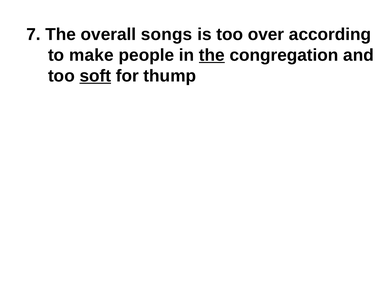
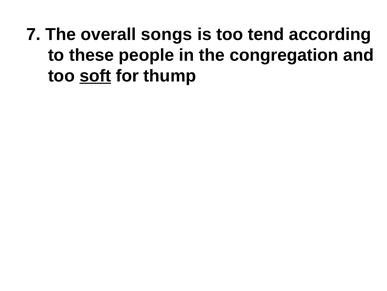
over: over -> tend
make: make -> these
the at (212, 55) underline: present -> none
